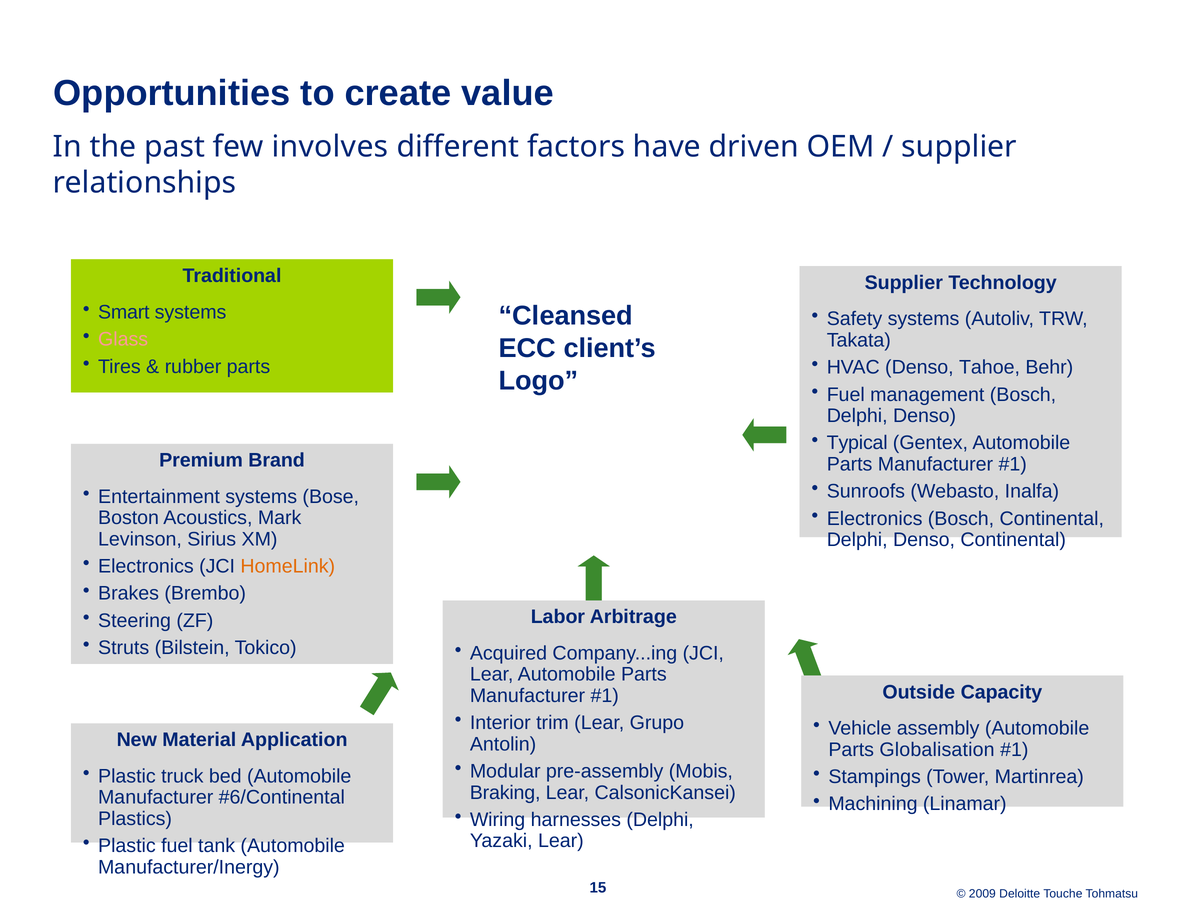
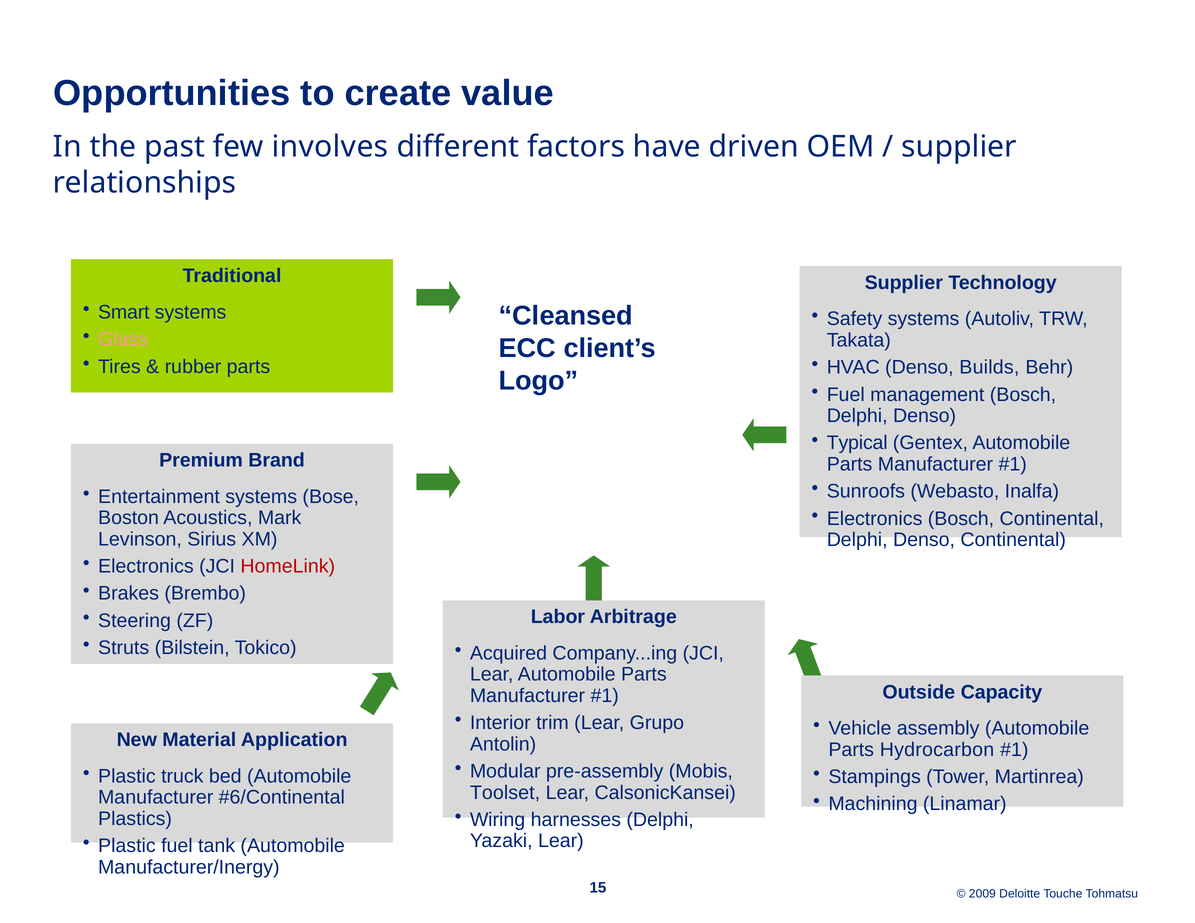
Tahoe: Tahoe -> Builds
HomeLink colour: orange -> red
Globalisation: Globalisation -> Hydrocarbon
Braking: Braking -> Toolset
